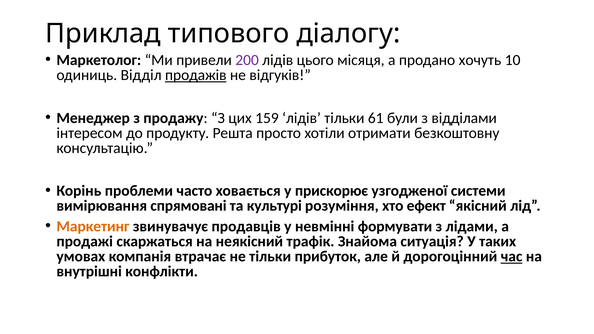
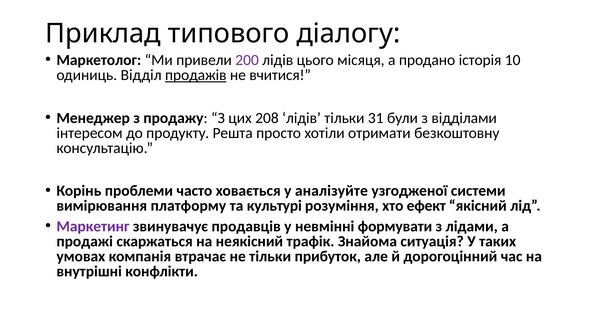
хочуть: хочуть -> історія
відгуків: відгуків -> вчитися
159: 159 -> 208
61: 61 -> 31
прискорює: прискорює -> аналізуйте
спрямовані: спрямовані -> платформу
Маркетинг colour: orange -> purple
час underline: present -> none
